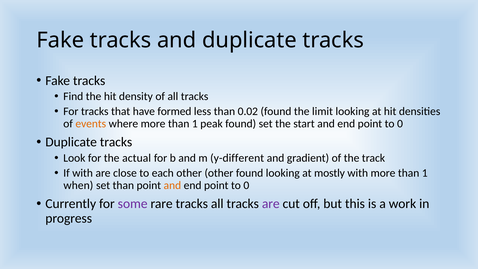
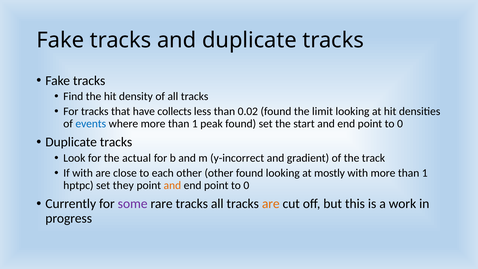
formed: formed -> collects
events colour: orange -> blue
y-different: y-different -> y-incorrect
when: when -> hptpc
set than: than -> they
are at (271, 204) colour: purple -> orange
